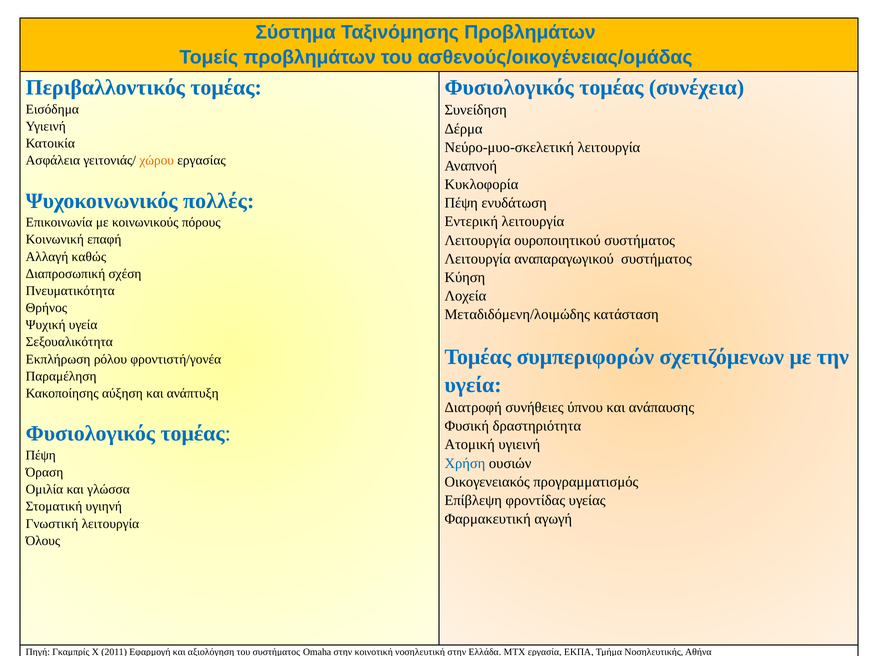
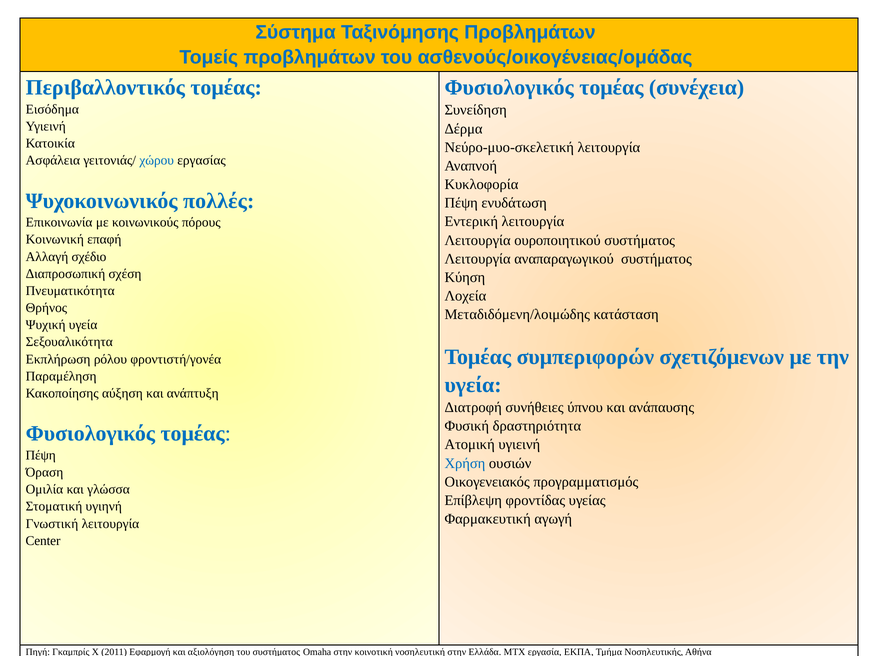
χώρου colour: orange -> blue
καθώς: καθώς -> σχέδιο
Όλους: Όλους -> Center
